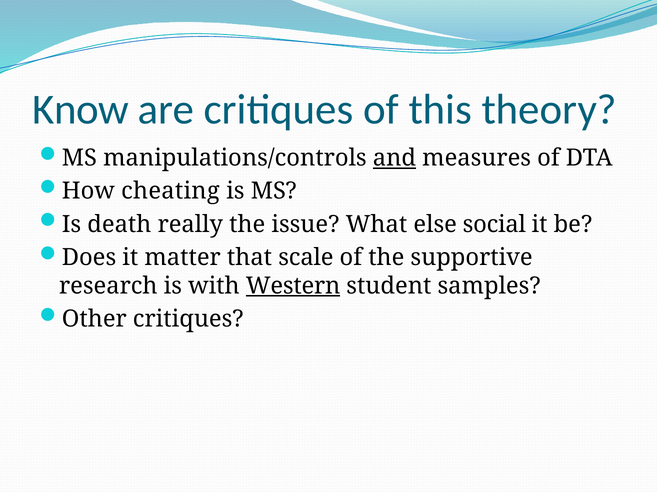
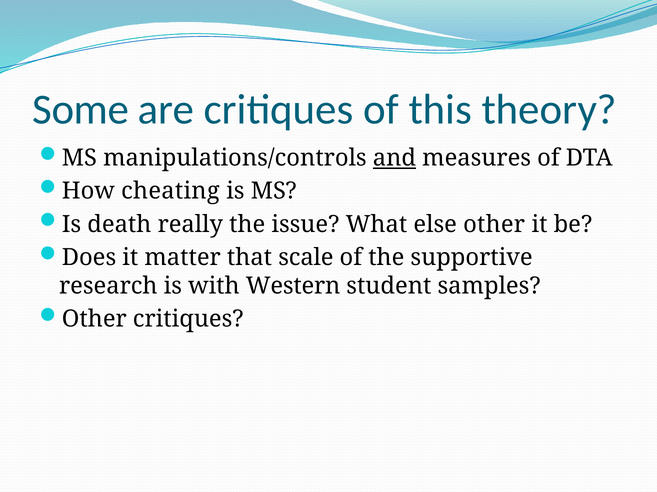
Know: Know -> Some
else social: social -> other
Western underline: present -> none
